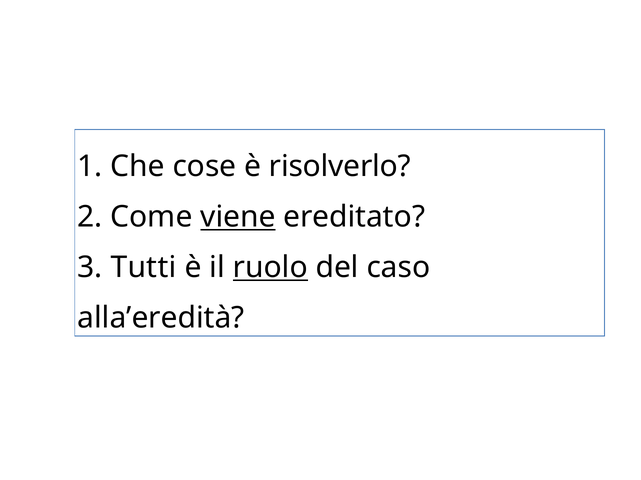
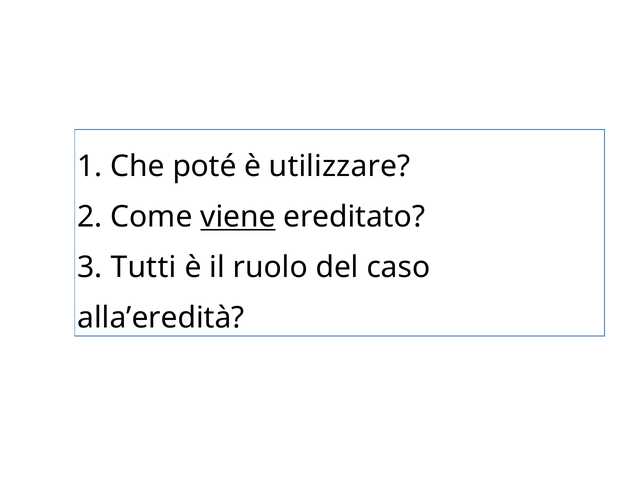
cose: cose -> poté
risolverlo: risolverlo -> utilizzare
ruolo underline: present -> none
